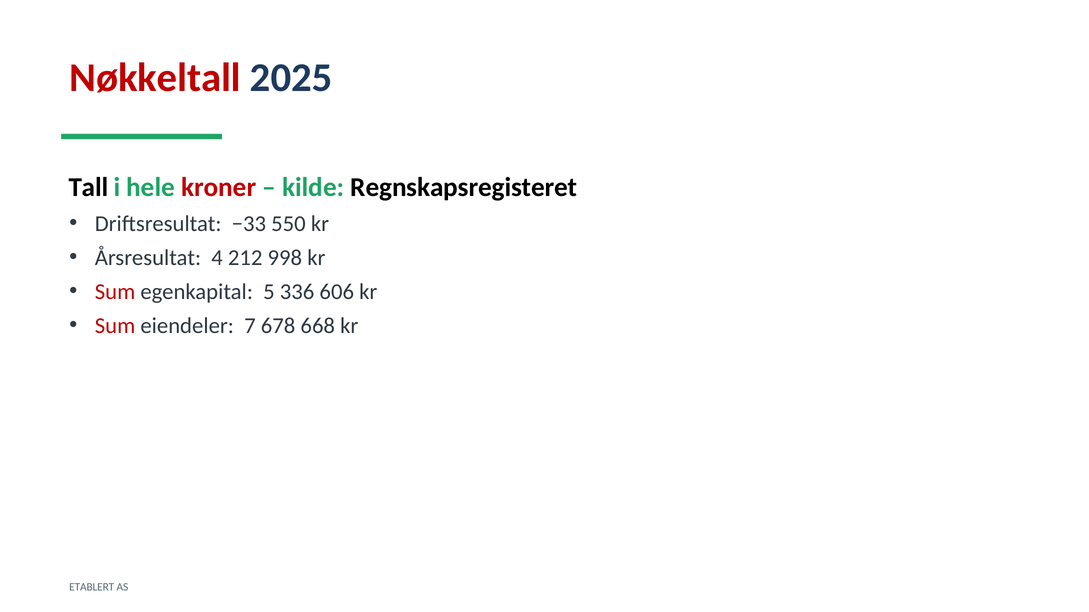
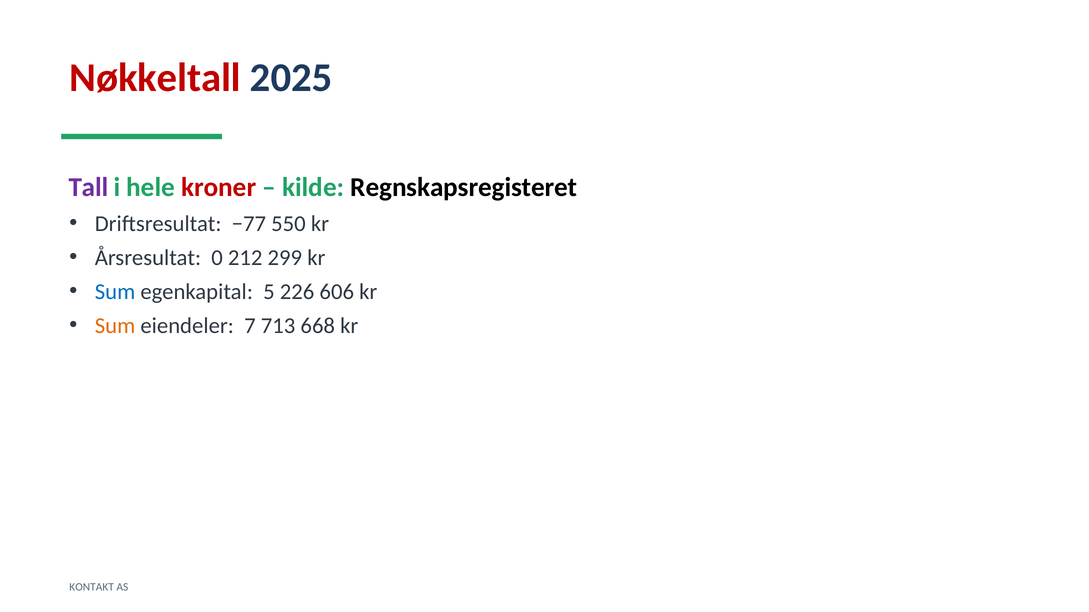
Tall colour: black -> purple
−33: −33 -> −77
4: 4 -> 0
998: 998 -> 299
Sum at (115, 292) colour: red -> blue
336: 336 -> 226
Sum at (115, 326) colour: red -> orange
678: 678 -> 713
ETABLERT: ETABLERT -> KONTAKT
